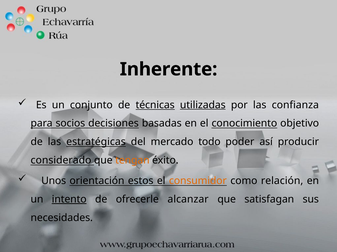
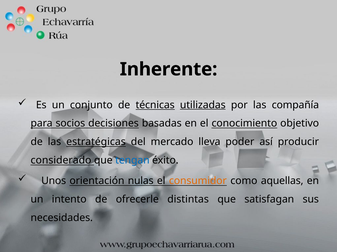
confianza: confianza -> compañía
todo: todo -> lleva
tengan colour: orange -> blue
estos: estos -> nulas
relación: relación -> aquellas
intento underline: present -> none
alcanzar: alcanzar -> distintas
